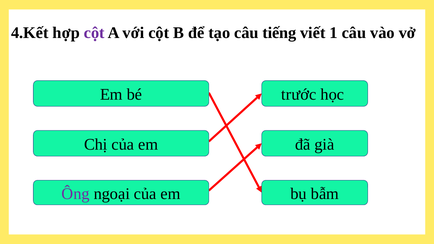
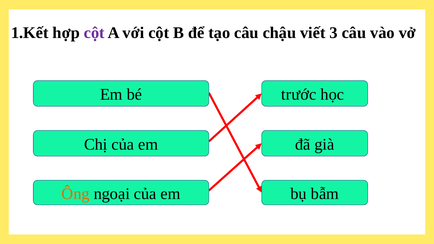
4.Kết: 4.Kết -> 1.Kết
tiếng: tiếng -> chậu
1: 1 -> 3
Ông colour: purple -> orange
